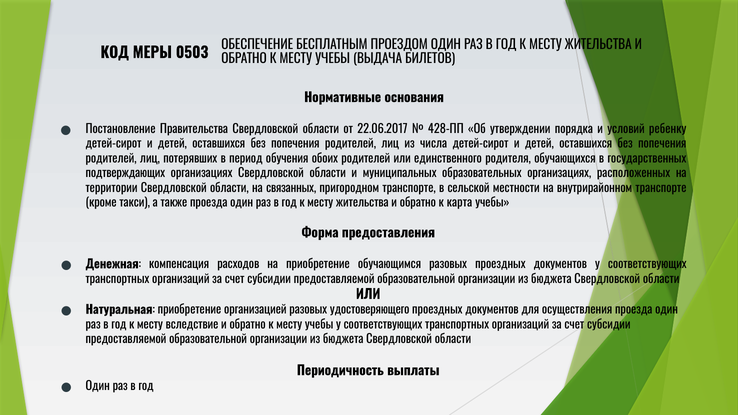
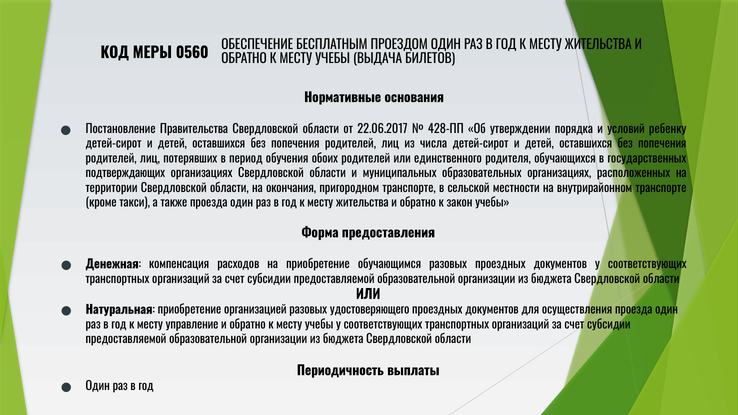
0503: 0503 -> 0560
связанных: связанных -> окончания
карта: карта -> закон
вследствие: вследствие -> управление
